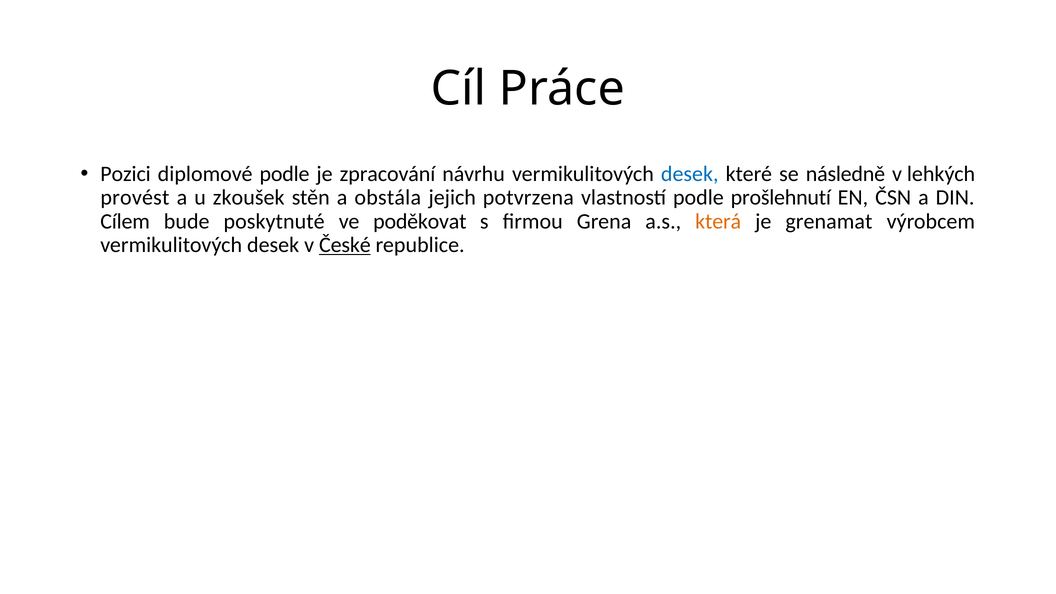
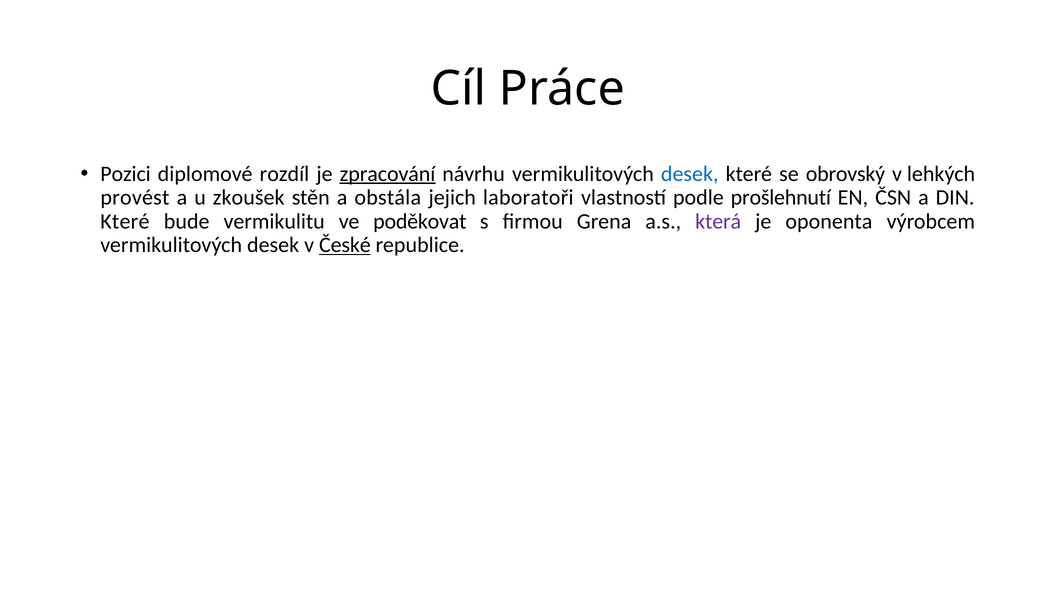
diplomové podle: podle -> rozdíl
zpracování underline: none -> present
následně: následně -> obrovský
potvrzena: potvrzena -> laboratoři
Cílem at (125, 221): Cílem -> Které
poskytnuté: poskytnuté -> vermikulitu
která colour: orange -> purple
grenamat: grenamat -> oponenta
